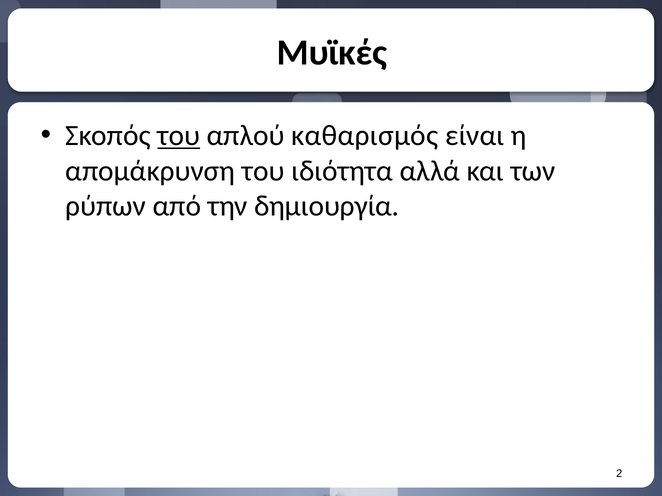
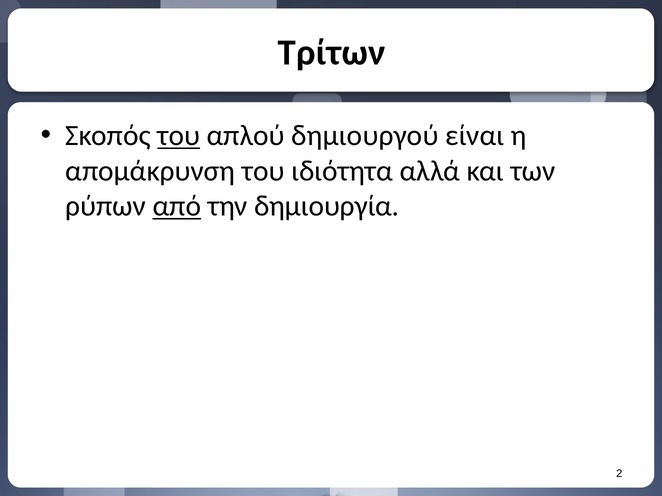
Μυϊκές: Μυϊκές -> Τρίτων
καθαρισμός: καθαρισμός -> δημιουργού
από underline: none -> present
